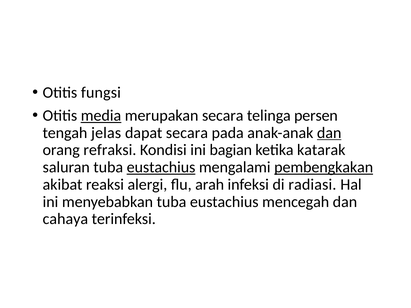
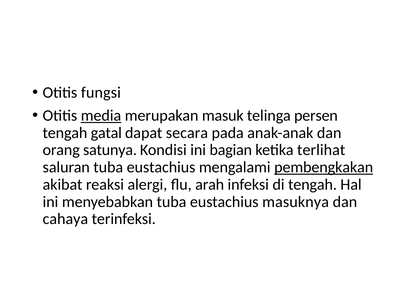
merupakan secara: secara -> masuk
jelas: jelas -> gatal
dan at (329, 133) underline: present -> none
refraksi: refraksi -> satunya
katarak: katarak -> terlihat
eustachius at (161, 167) underline: present -> none
di radiasi: radiasi -> tengah
mencegah: mencegah -> masuknya
